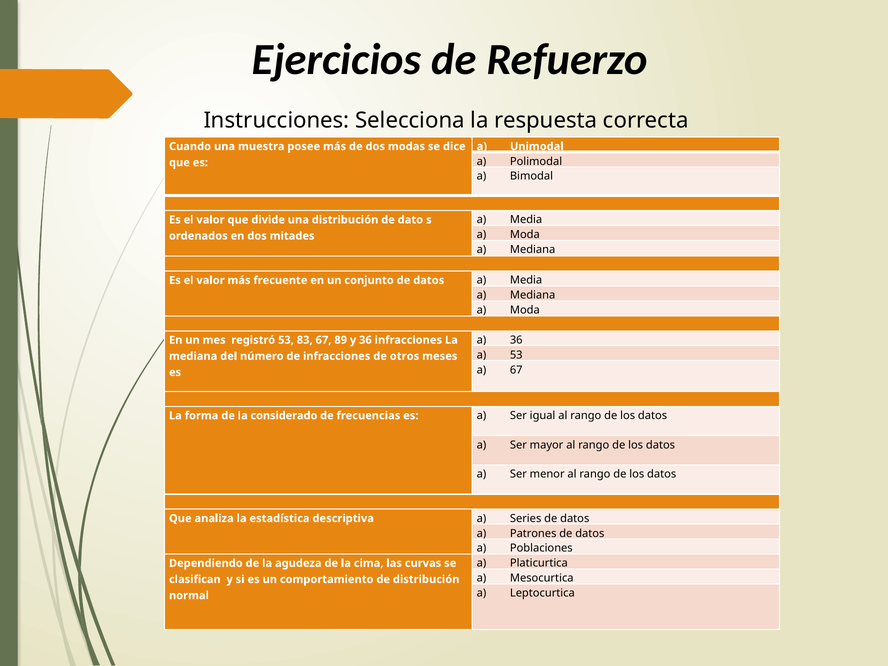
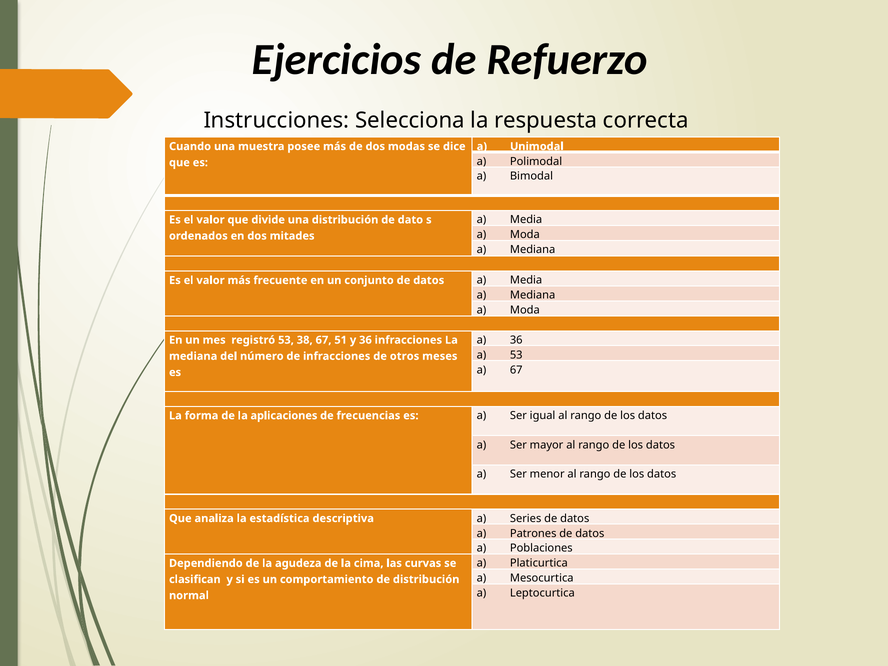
83: 83 -> 38
89: 89 -> 51
considerado: considerado -> aplicaciones
